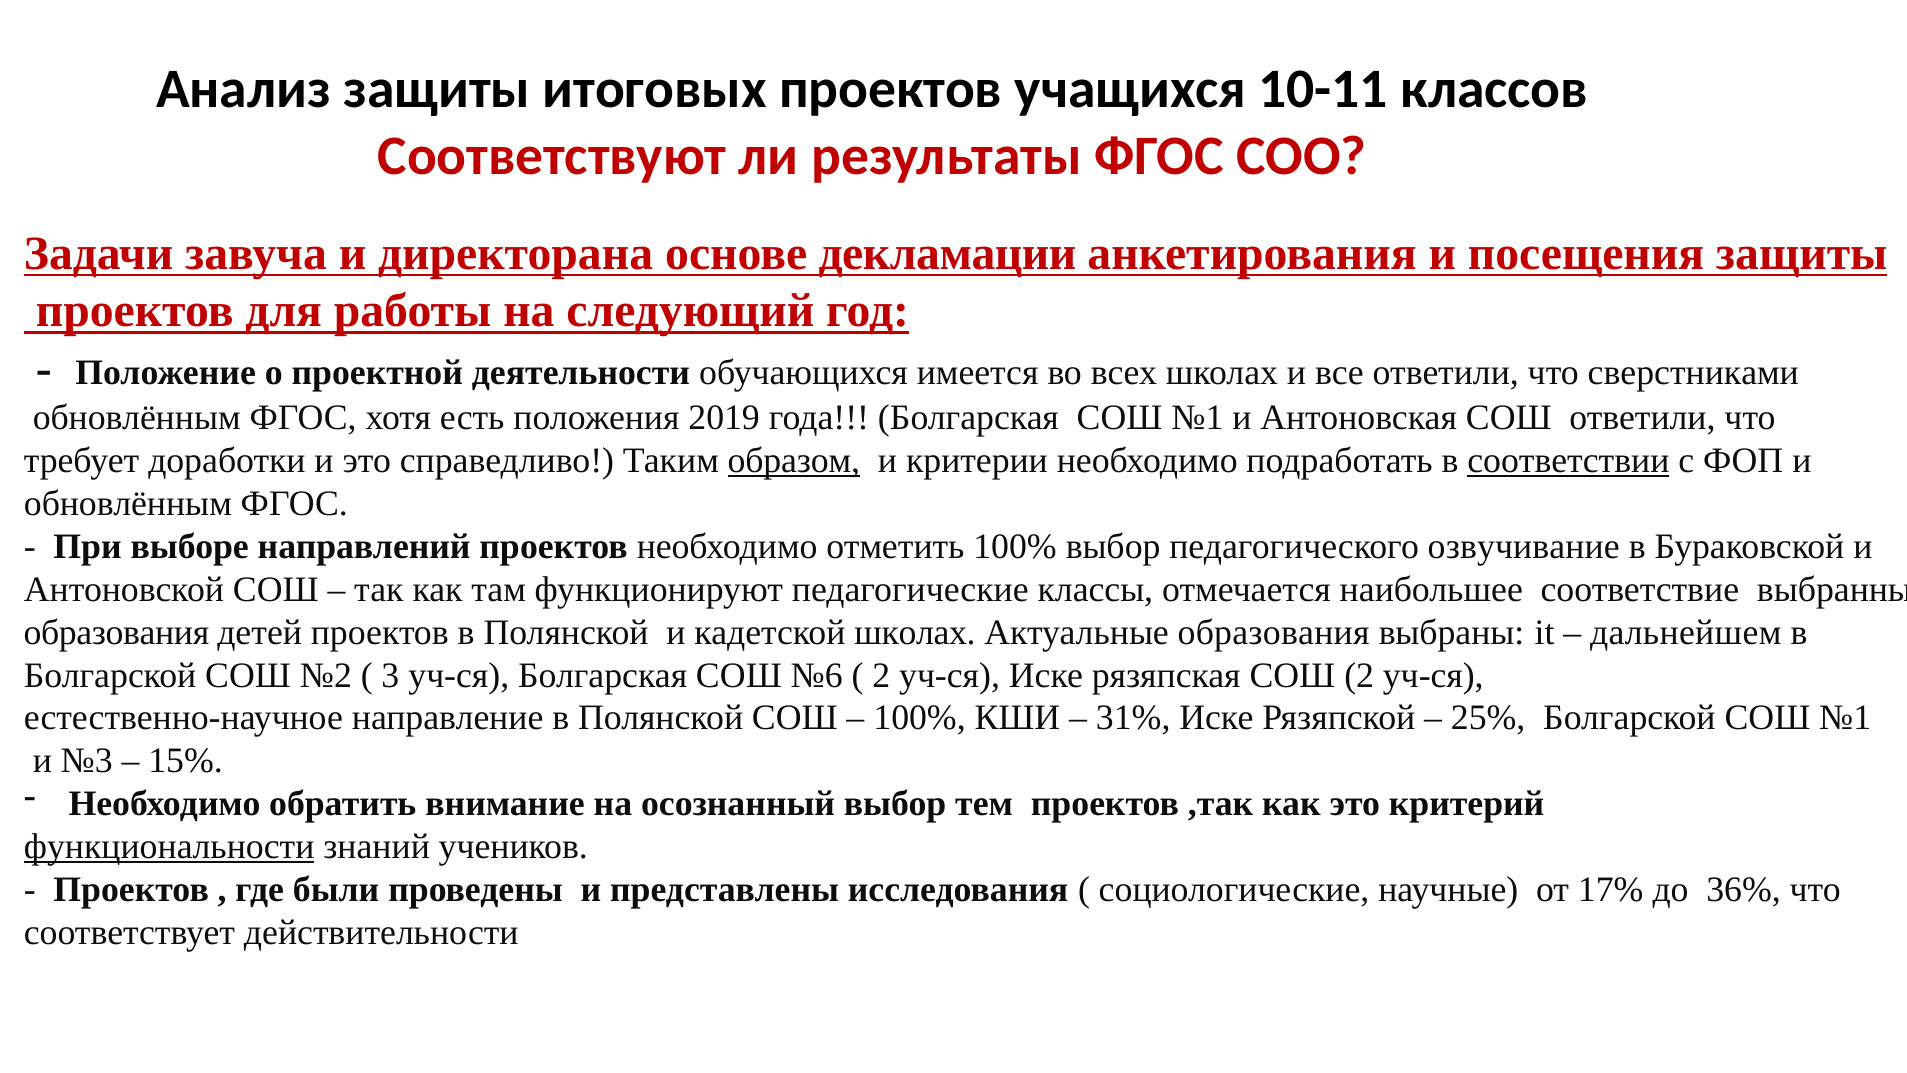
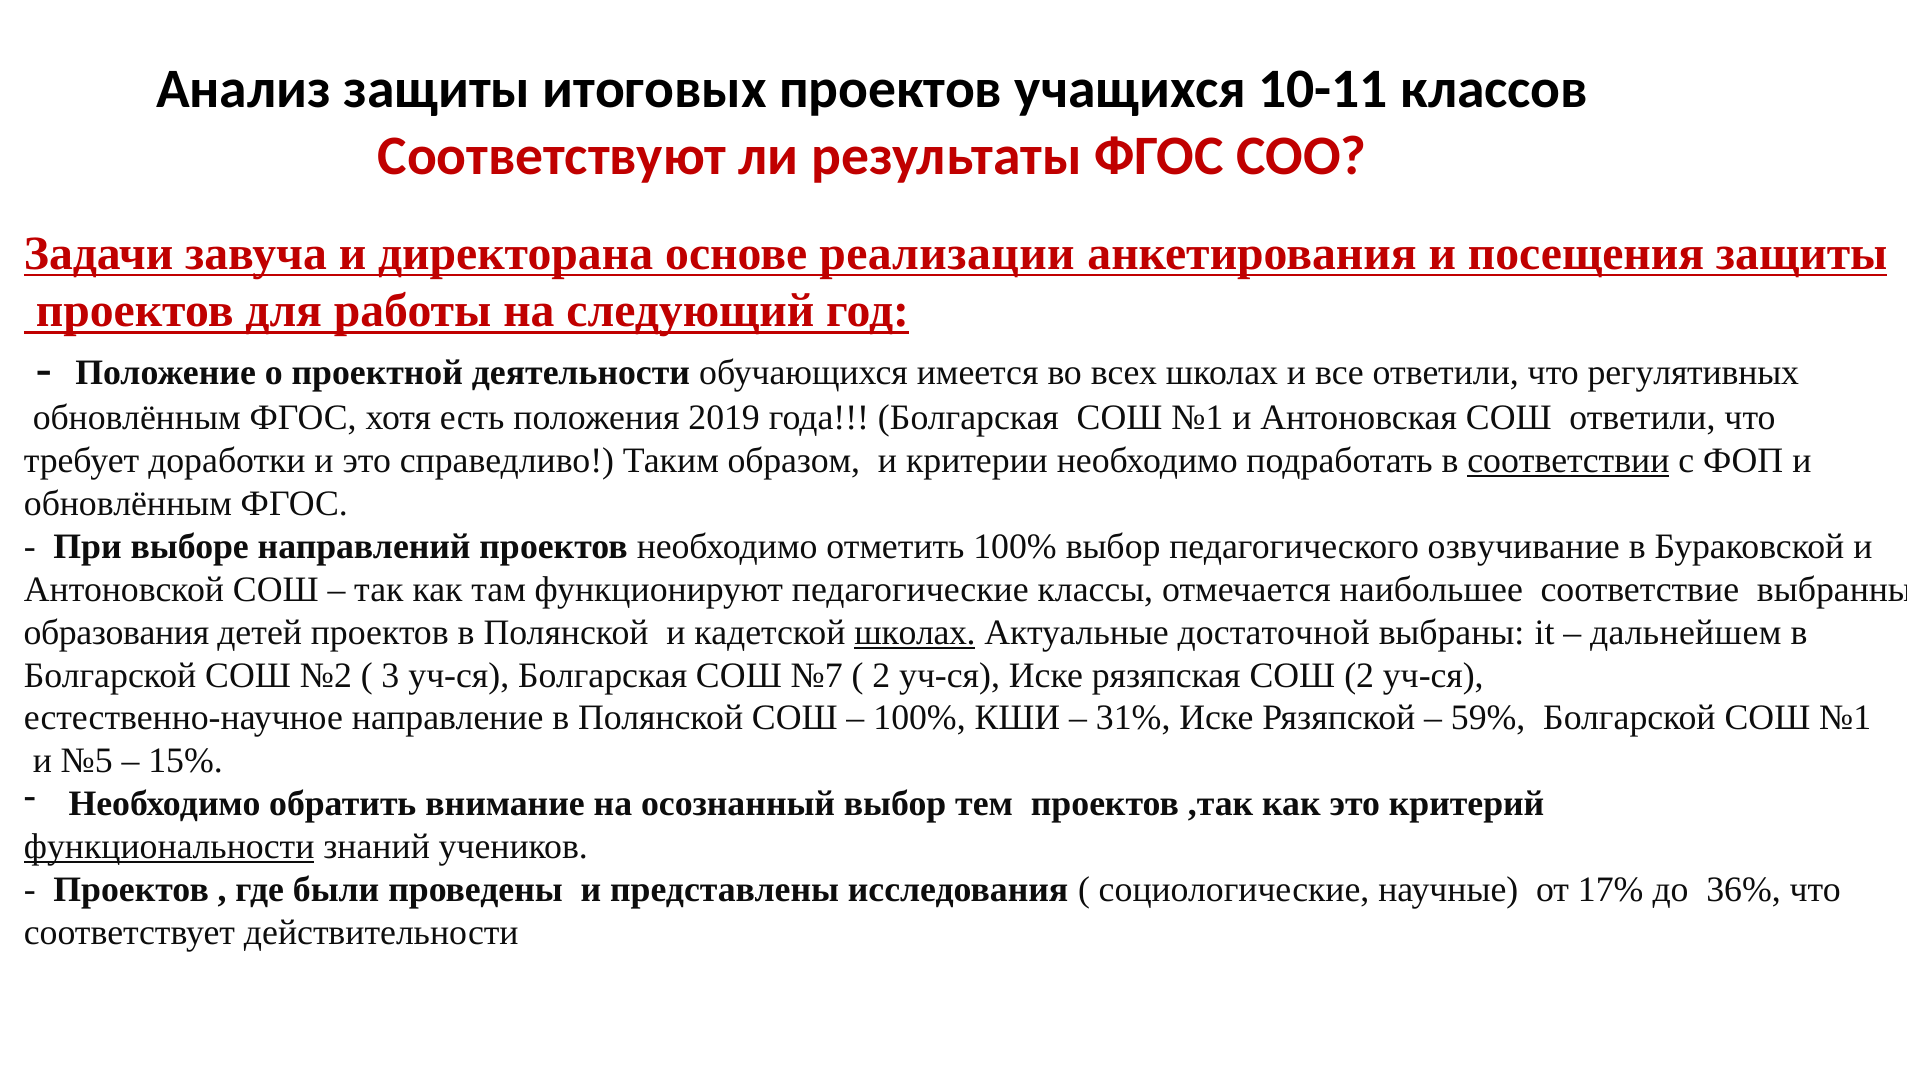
декламации: декламации -> реализации
сверстниками: сверстниками -> регулятивных
образом underline: present -> none
школах at (915, 632) underline: none -> present
Актуальные образования: образования -> достаточной
№6: №6 -> №7
25%: 25% -> 59%
№3: №3 -> №5
